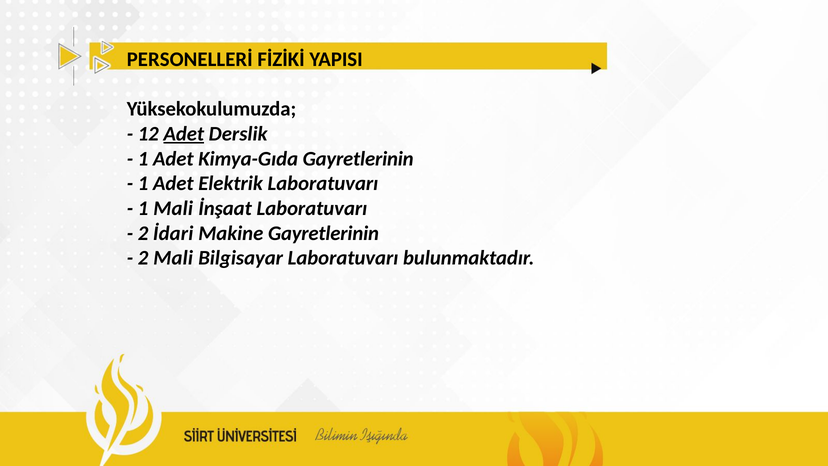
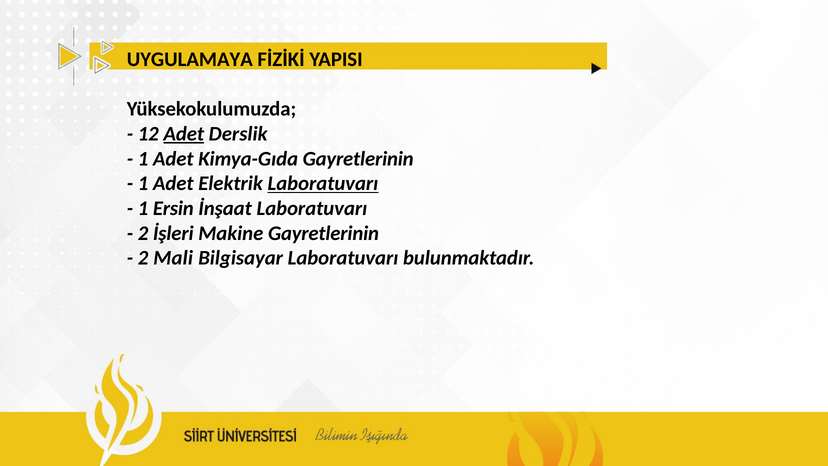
PERSONELLERİ: PERSONELLERİ -> UYGULAMAYA
Laboratuvarı at (323, 183) underline: none -> present
1 Mali: Mali -> Ersin
İdari: İdari -> İşleri
